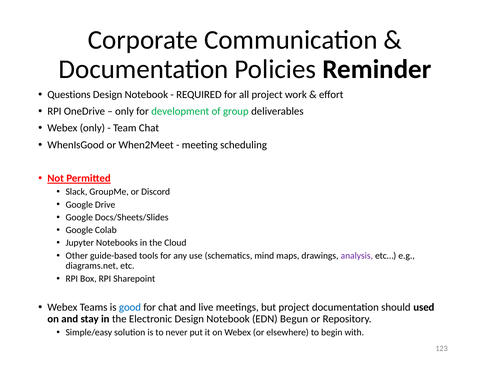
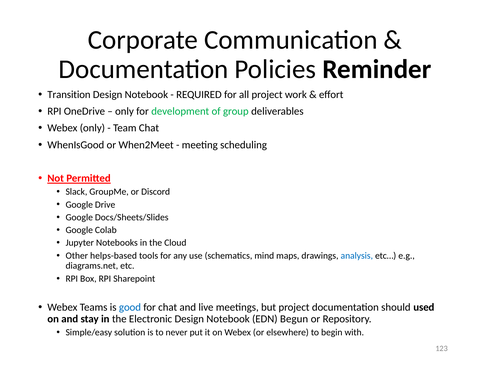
Questions: Questions -> Transition
guide-based: guide-based -> helps-based
analysis colour: purple -> blue
